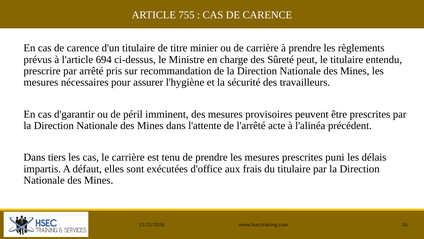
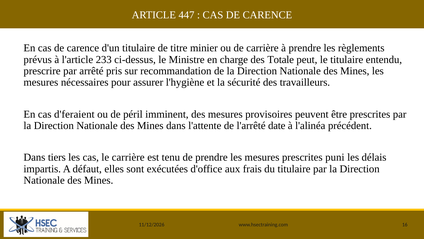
755: 755 -> 447
694: 694 -> 233
Sûreté: Sûreté -> Totale
d'garantir: d'garantir -> d'feraient
acte: acte -> date
